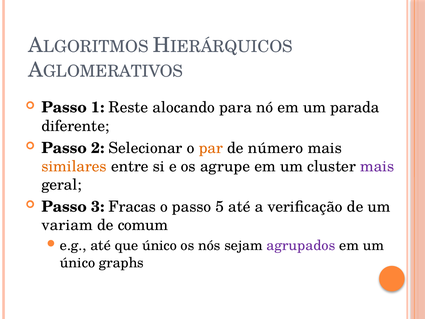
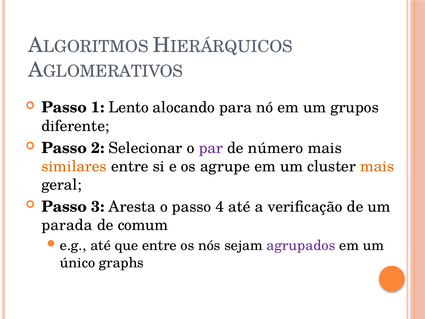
Reste: Reste -> Lento
parada: parada -> grupos
par colour: orange -> purple
mais at (377, 166) colour: purple -> orange
Fracas: Fracas -> Aresta
5: 5 -> 4
variam: variam -> parada
que único: único -> entre
